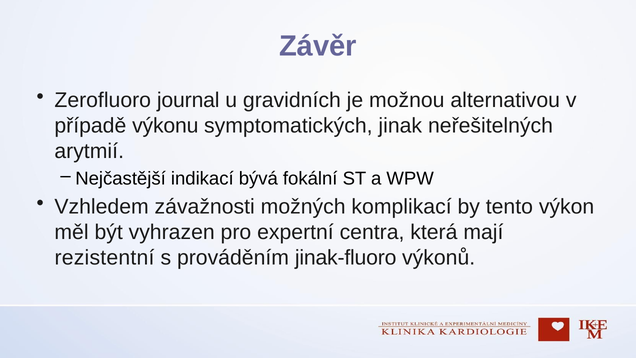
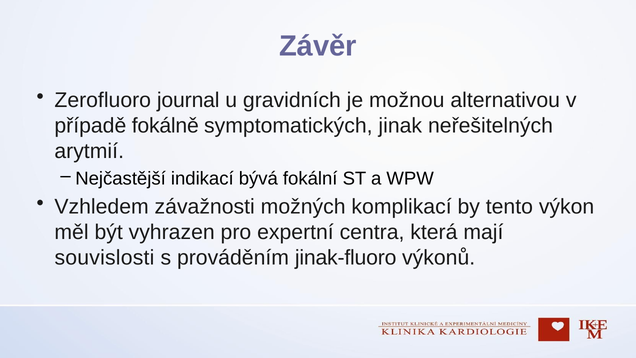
výkonu: výkonu -> fokálně
rezistentní: rezistentní -> souvislosti
